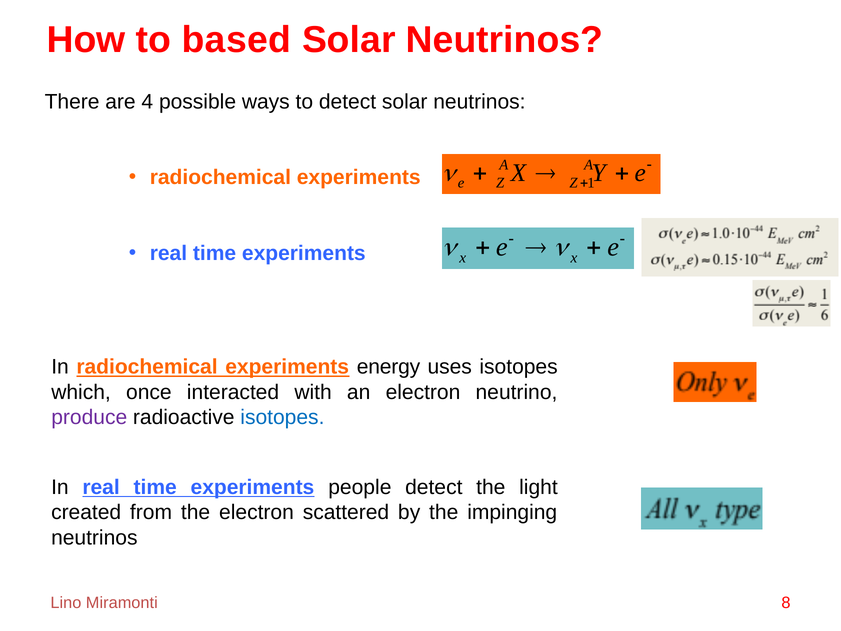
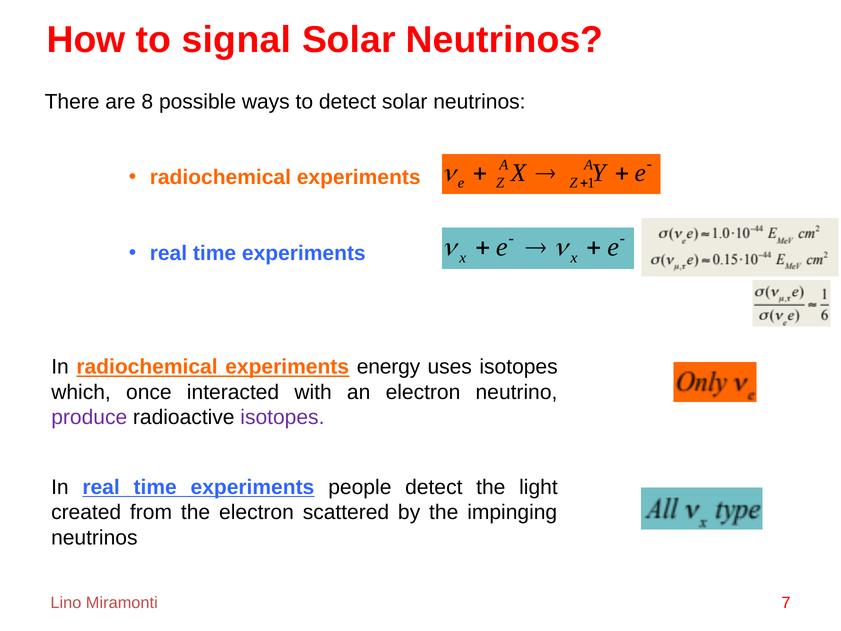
based: based -> signal
4: 4 -> 8
isotopes at (282, 417) colour: blue -> purple
8: 8 -> 7
